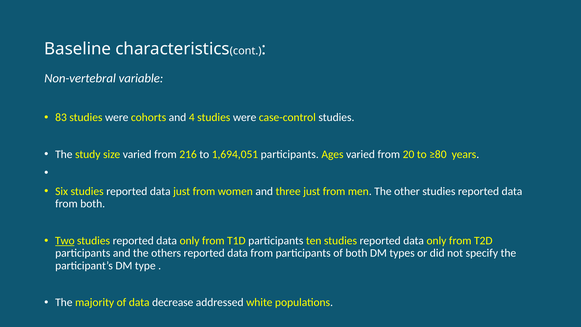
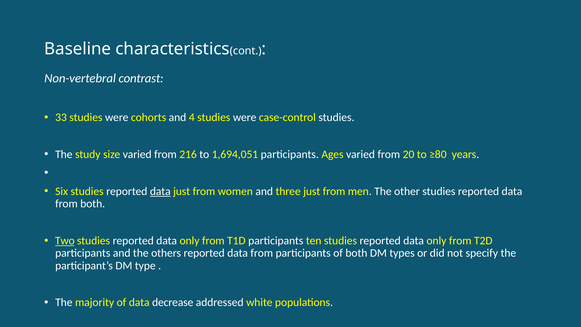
variable: variable -> contrast
83: 83 -> 33
data at (160, 191) underline: none -> present
